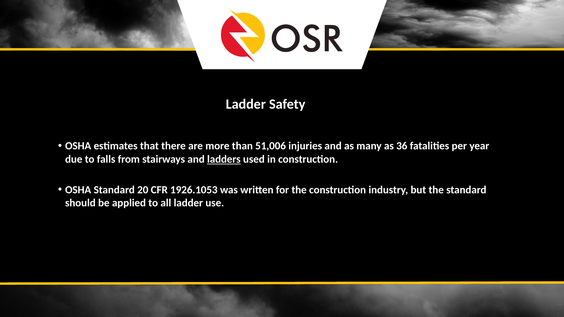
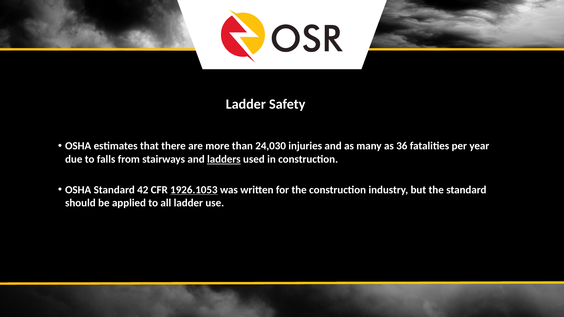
51,006: 51,006 -> 24,030
20: 20 -> 42
1926.1053 underline: none -> present
